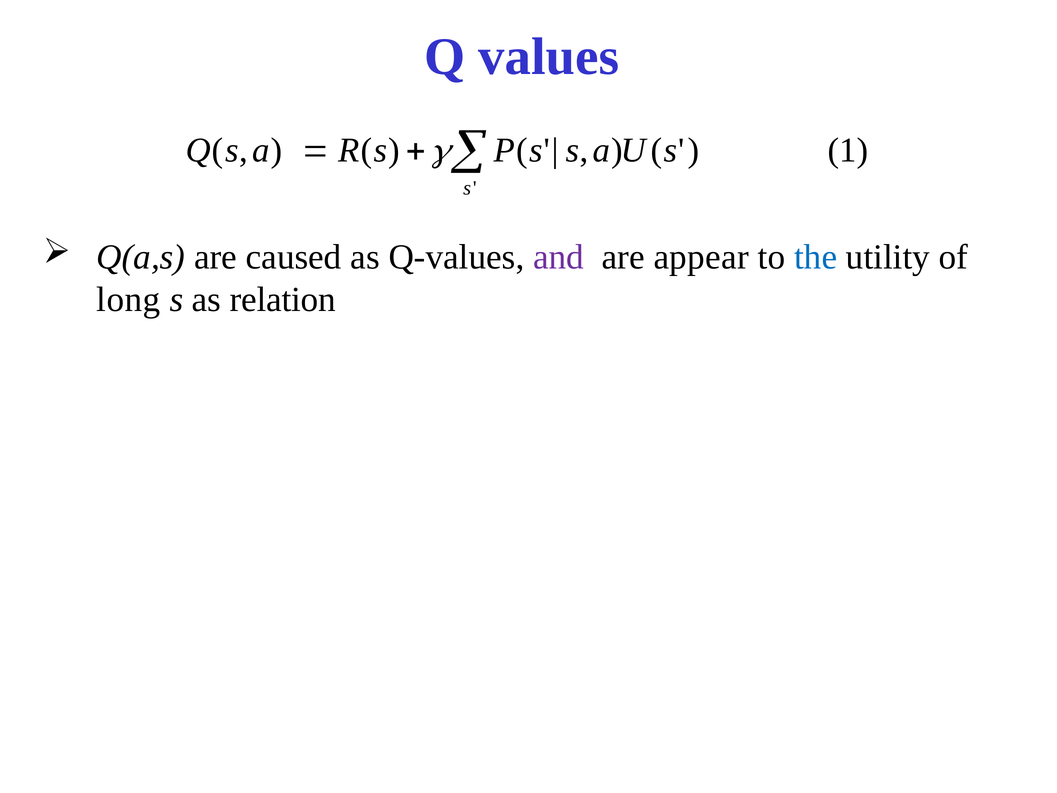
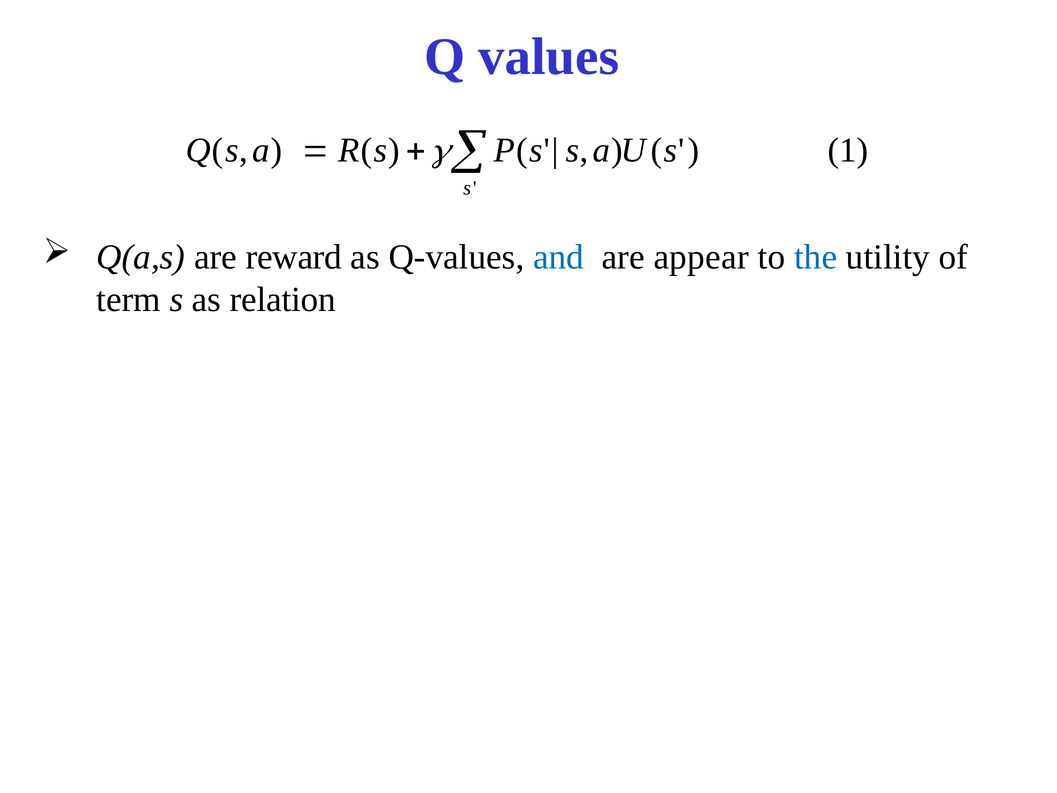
caused: caused -> reward
and colour: purple -> blue
long: long -> term
